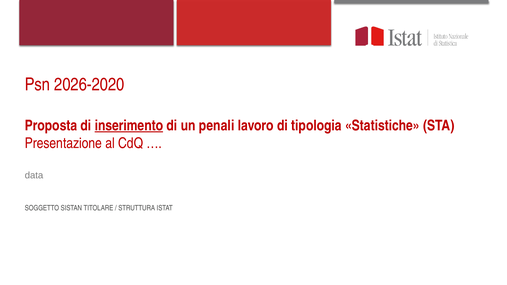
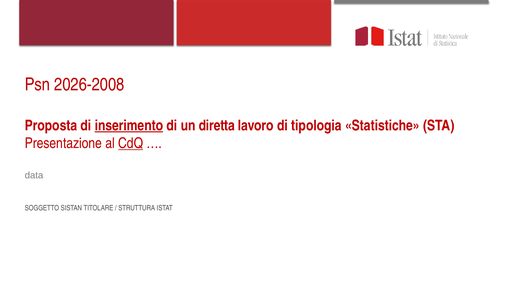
2026-2020: 2026-2020 -> 2026-2008
penali: penali -> diretta
CdQ underline: none -> present
